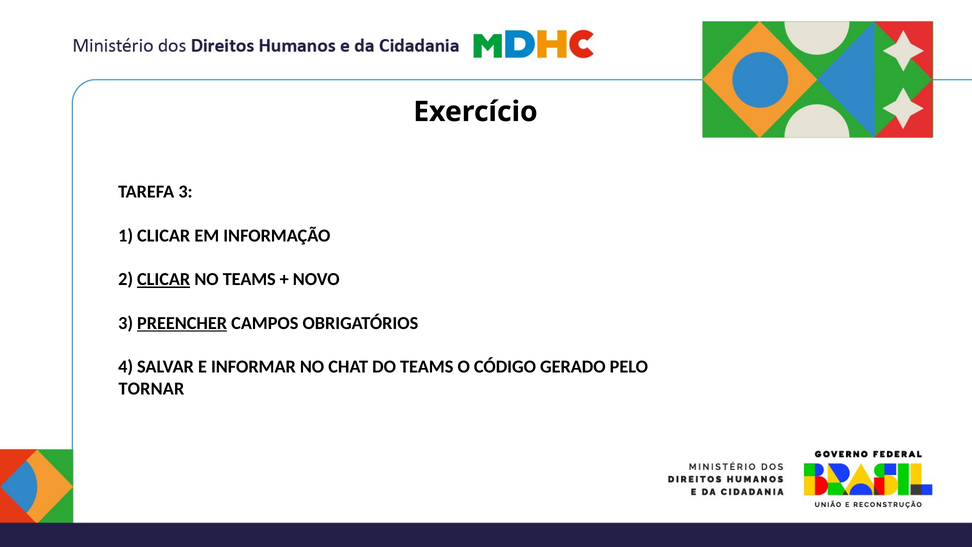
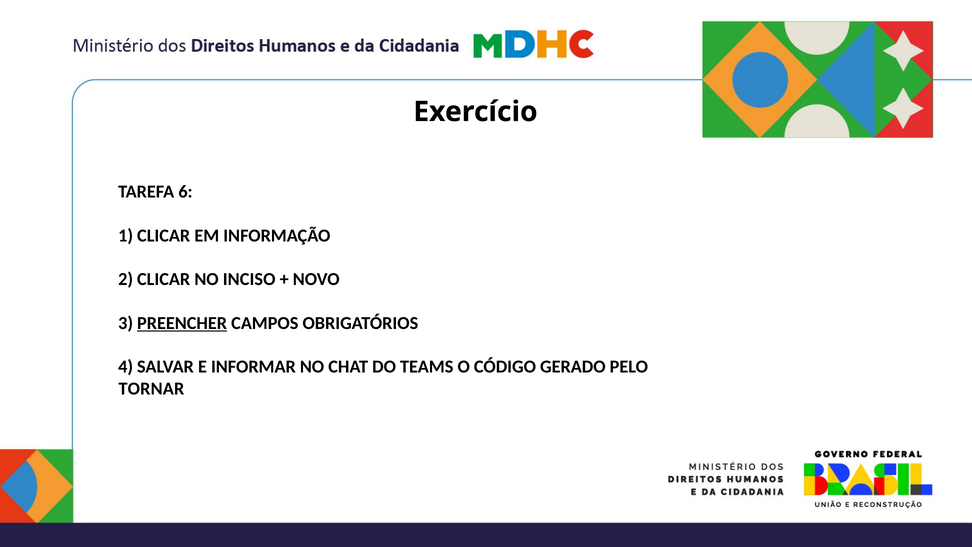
TAREFA 3: 3 -> 6
CLICAR at (164, 279) underline: present -> none
NO TEAMS: TEAMS -> INCISO
